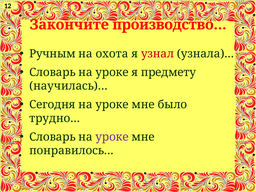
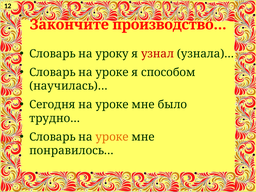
Ручным at (52, 54): Ручным -> Словарь
охота: охота -> уроку
предмету: предмету -> способом
уроке at (112, 137) colour: purple -> orange
